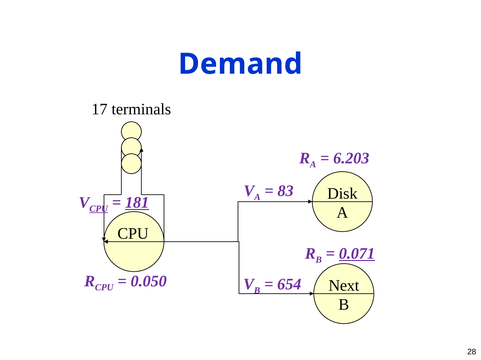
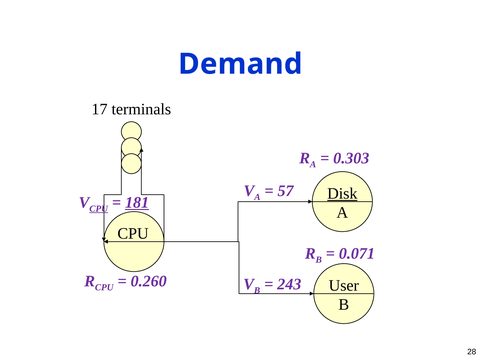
6.203: 6.203 -> 0.303
83: 83 -> 57
Disk underline: none -> present
0.071 underline: present -> none
0.050: 0.050 -> 0.260
654: 654 -> 243
Next: Next -> User
